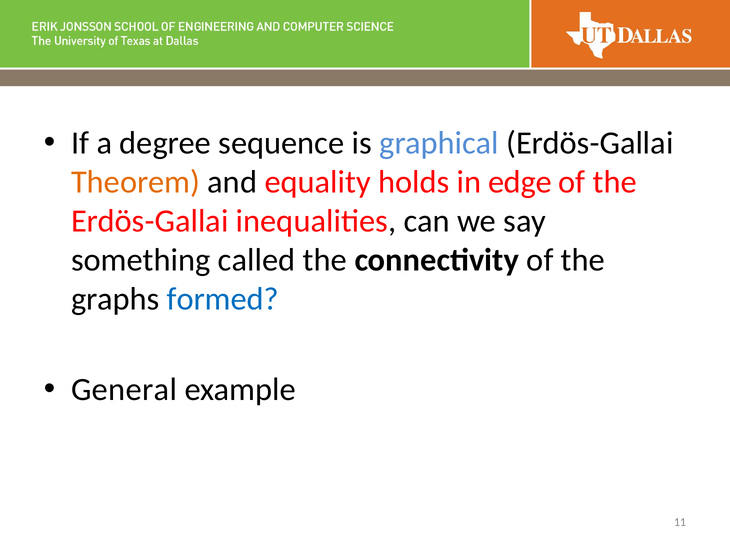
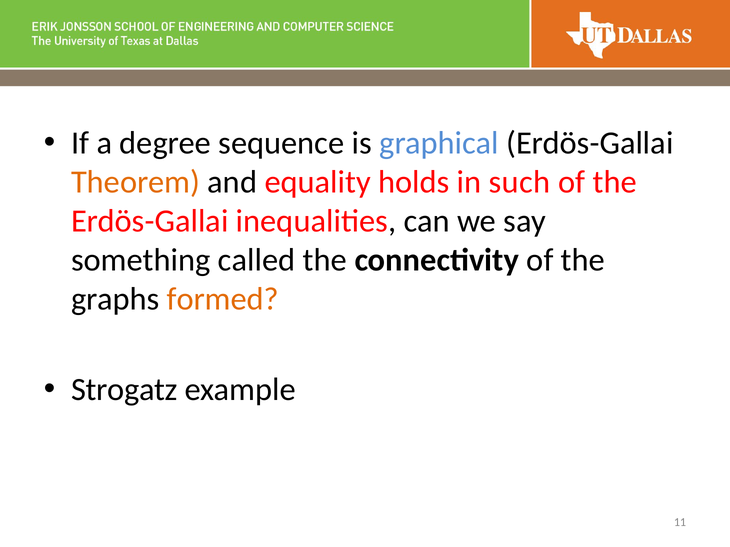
edge: edge -> such
formed colour: blue -> orange
General: General -> Strogatz
